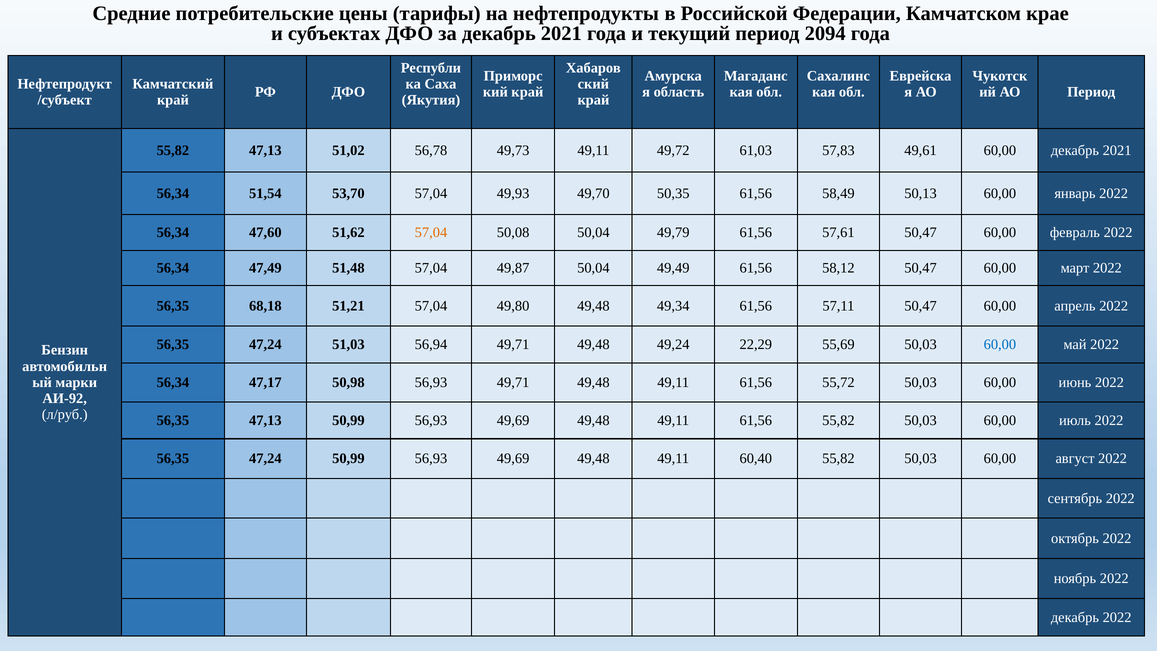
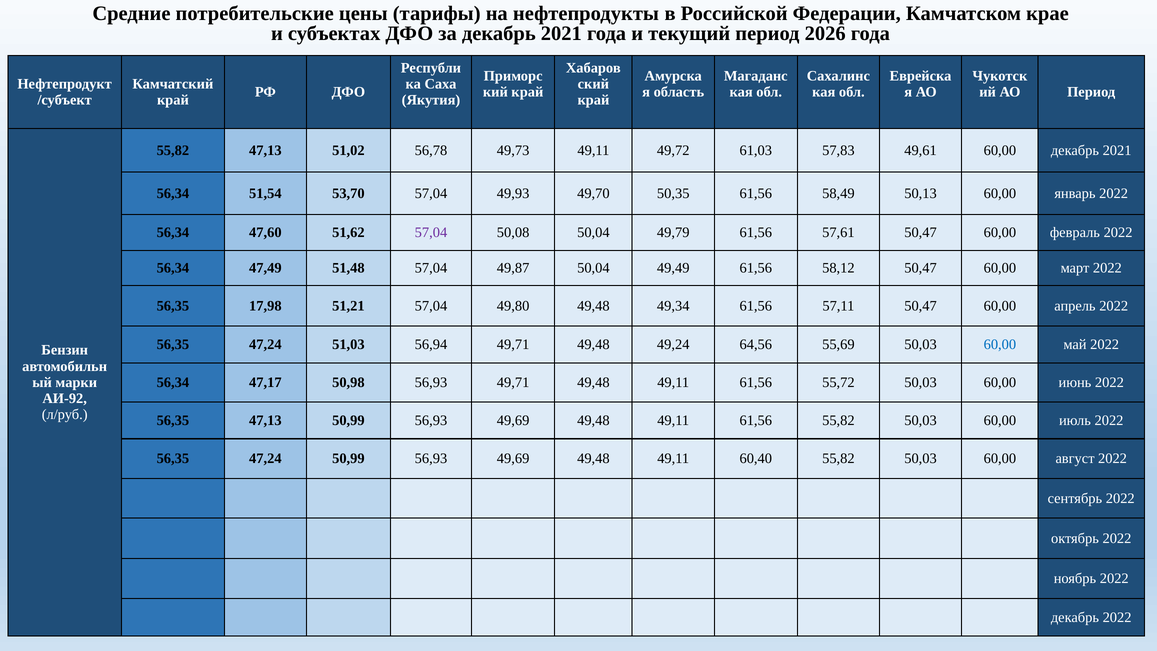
2094: 2094 -> 2026
57,04 at (431, 233) colour: orange -> purple
68,18: 68,18 -> 17,98
22,29: 22,29 -> 64,56
